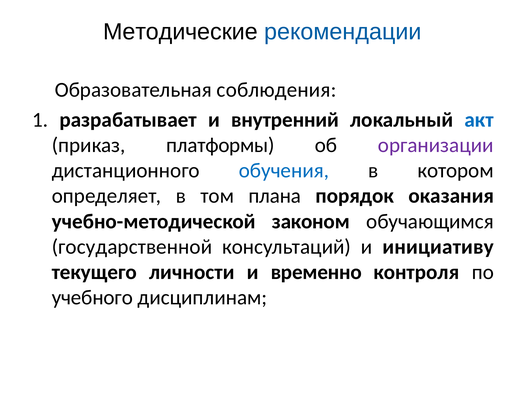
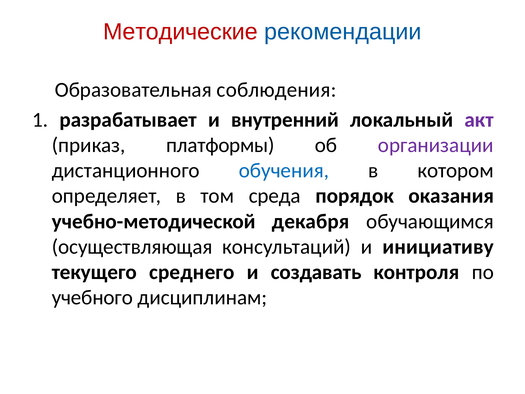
Методические colour: black -> red
акт colour: blue -> purple
плана: плана -> среда
законом: законом -> декабря
государственной: государственной -> осуществляющая
личности: личности -> среднего
временно: временно -> создавать
